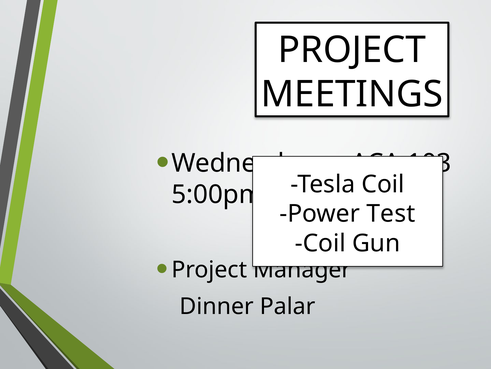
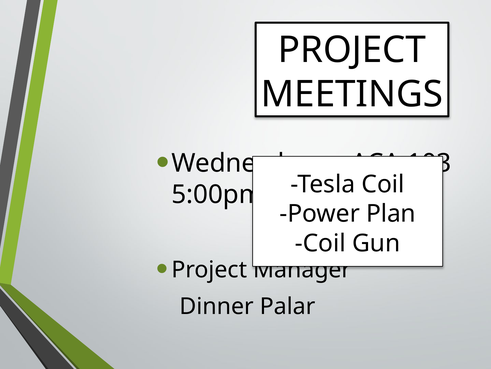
Test: Test -> Plan
